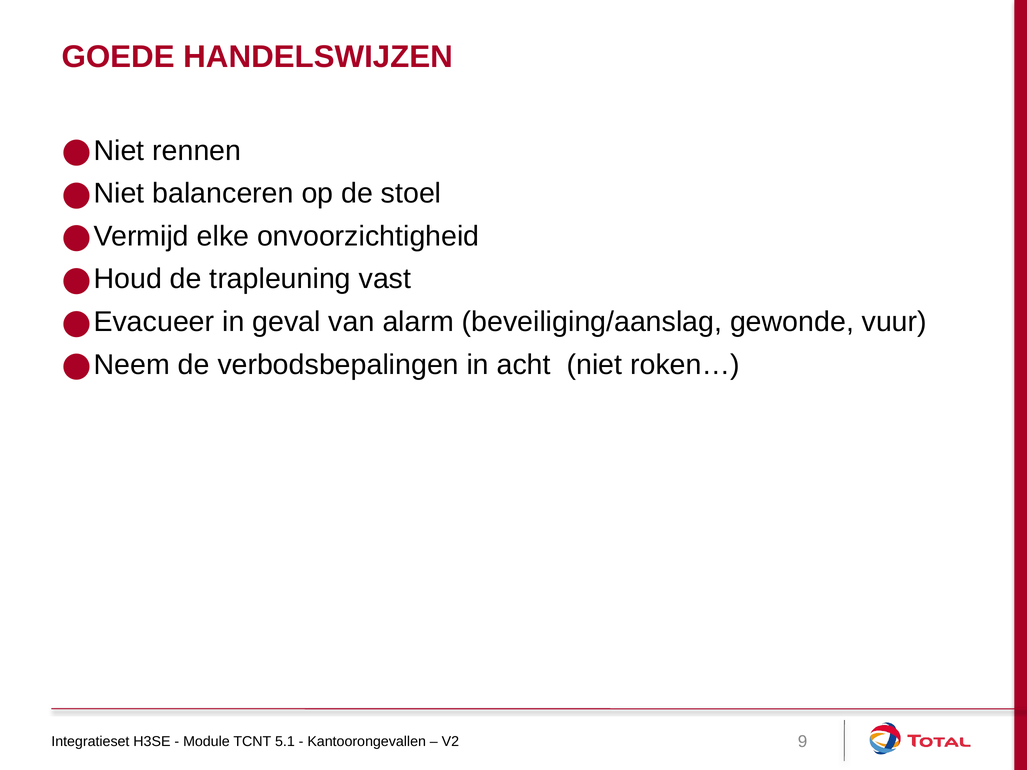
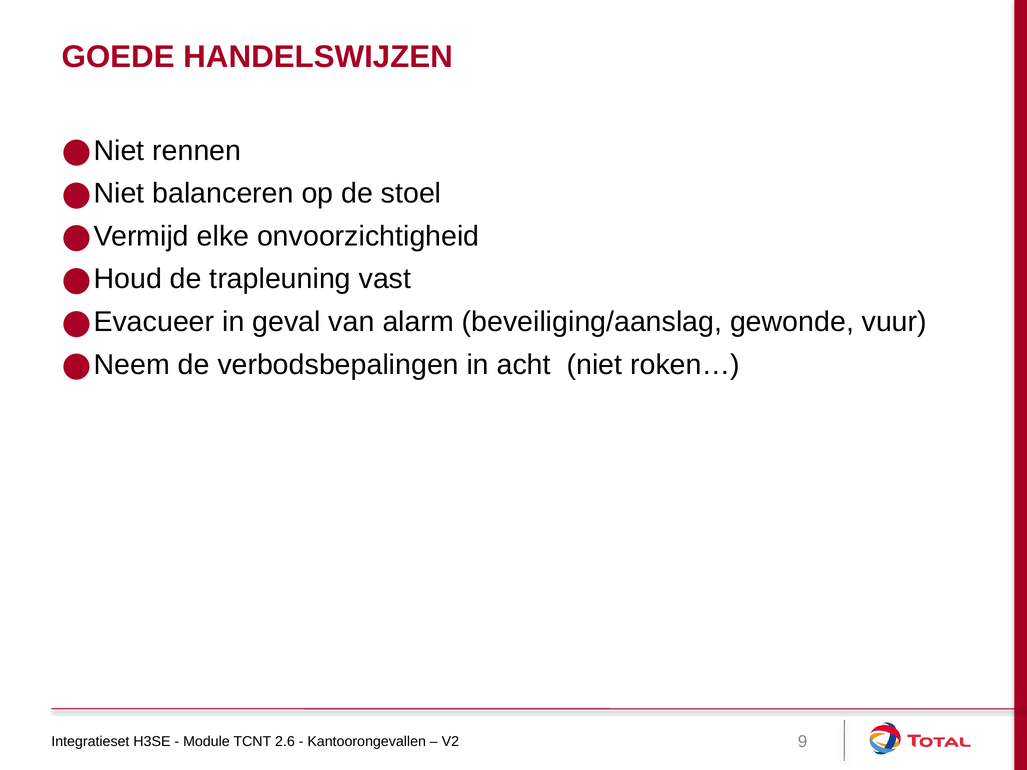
5.1: 5.1 -> 2.6
